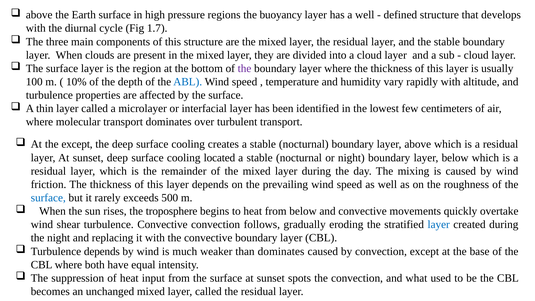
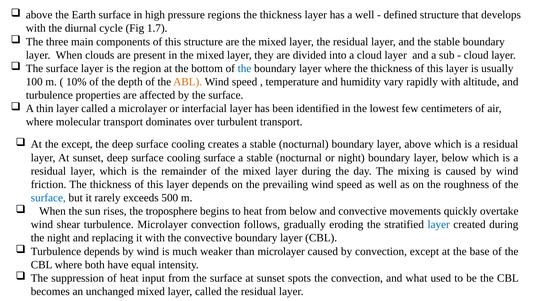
regions the buoyancy: buoyancy -> thickness
the at (245, 68) colour: purple -> blue
ABL colour: blue -> orange
cooling located: located -> surface
turbulence Convective: Convective -> Microlayer
than dominates: dominates -> microlayer
